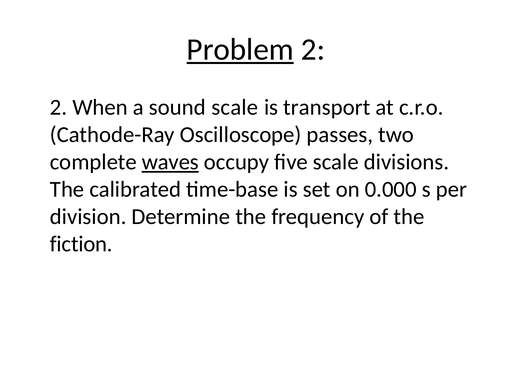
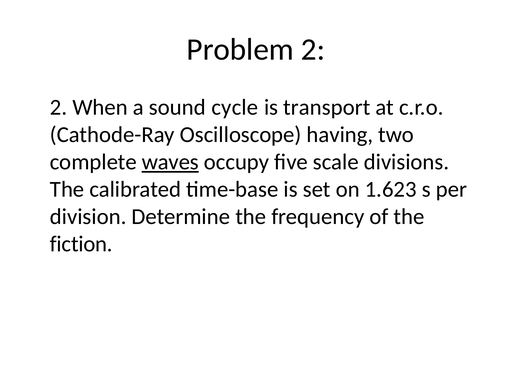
Problem underline: present -> none
sound scale: scale -> cycle
passes: passes -> having
0.000: 0.000 -> 1.623
